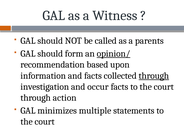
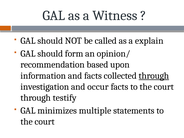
parents: parents -> explain
opinion/ underline: present -> none
action: action -> testify
